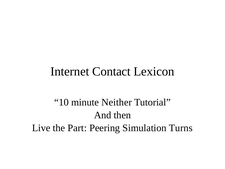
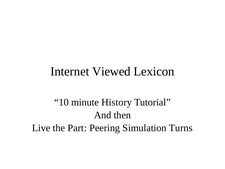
Contact: Contact -> Viewed
Neither: Neither -> History
